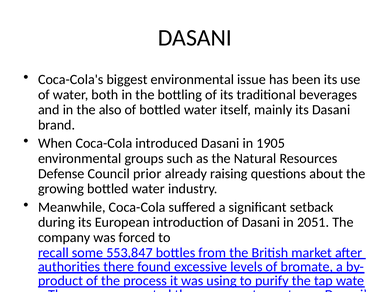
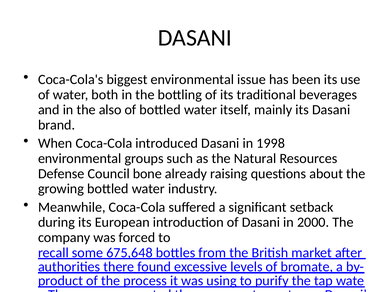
1905: 1905 -> 1998
prior: prior -> bone
2051: 2051 -> 2000
553,847: 553,847 -> 675,648
